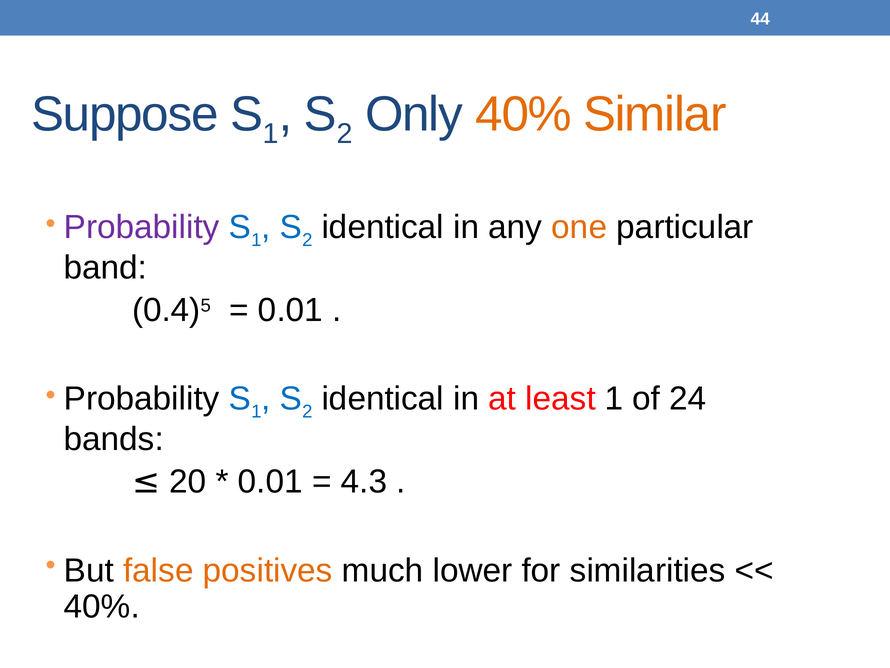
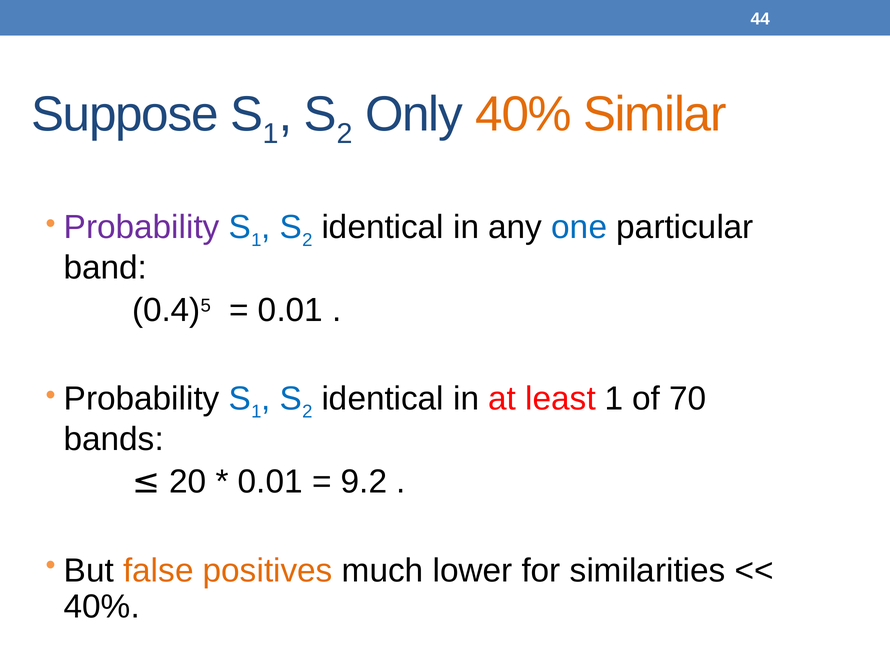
one colour: orange -> blue
24: 24 -> 70
4.3: 4.3 -> 9.2
